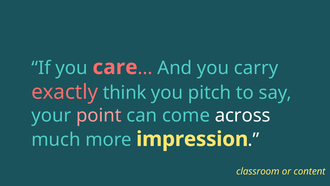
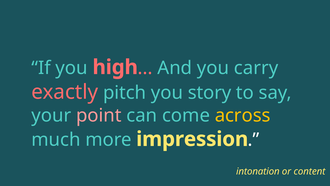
care: care -> high
think: think -> pitch
pitch: pitch -> story
across colour: white -> yellow
classroom: classroom -> intonation
